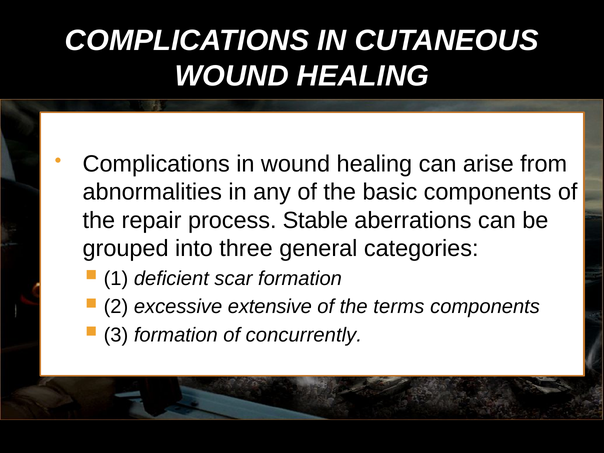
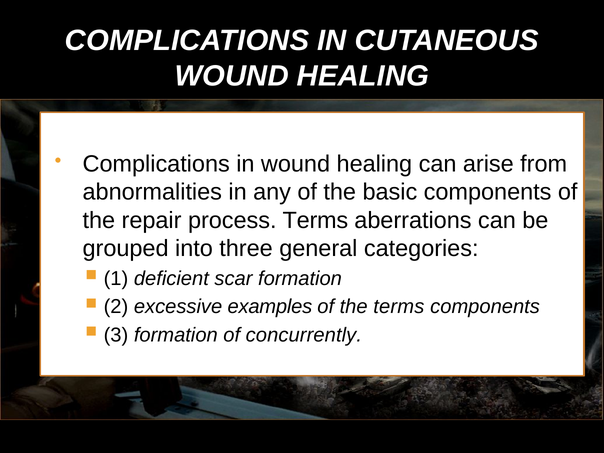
process Stable: Stable -> Terms
extensive: extensive -> examples
